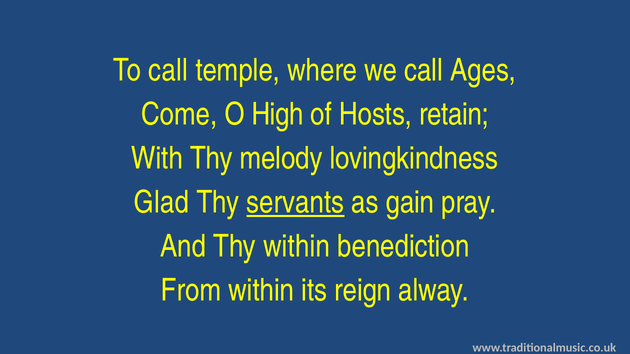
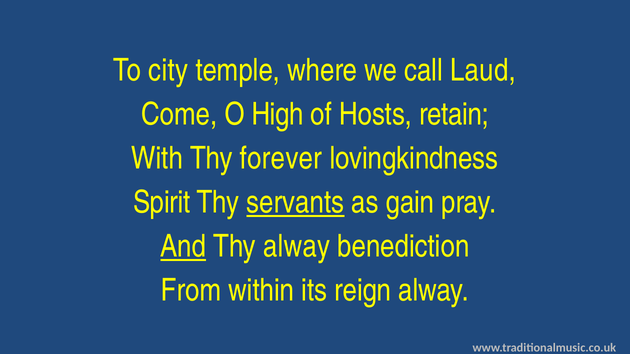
To call: call -> city
Ages: Ages -> Laud
melody: melody -> forever
Glad: Glad -> Spirit
And underline: none -> present
Thy within: within -> alway
